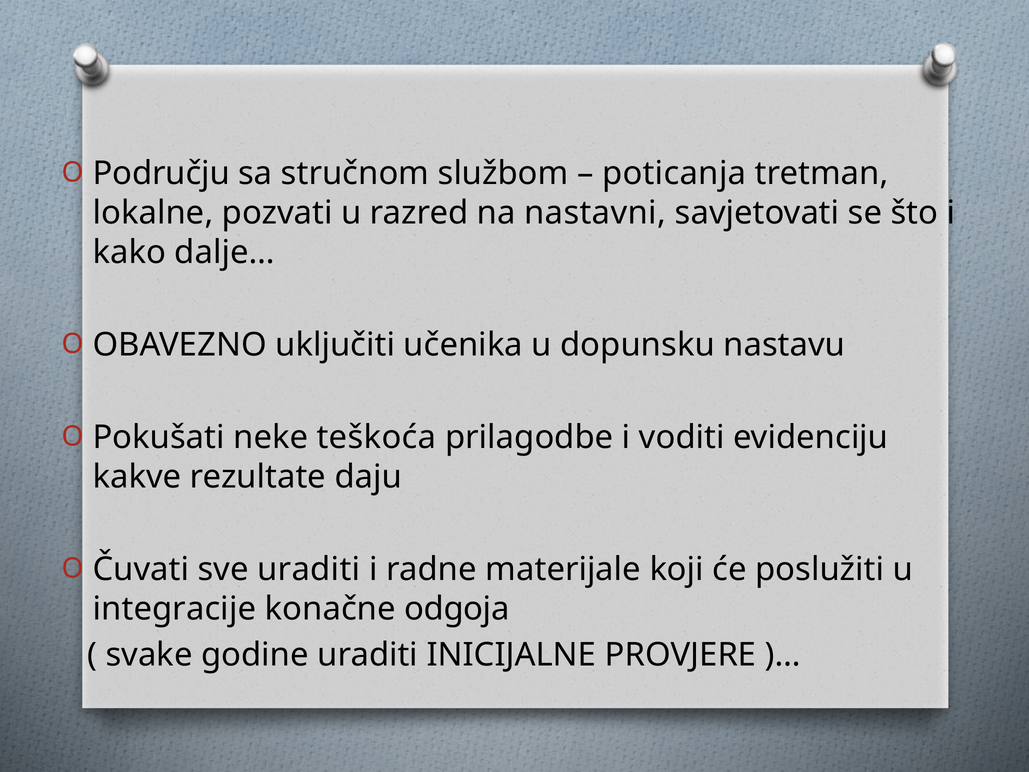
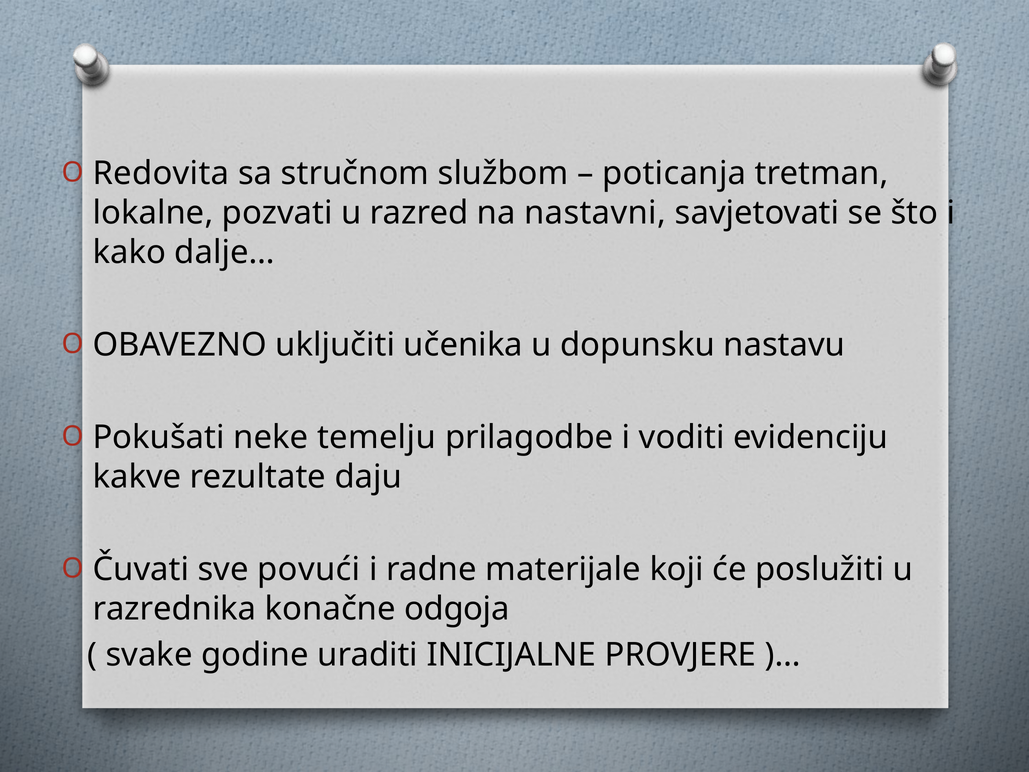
Području: Području -> Redovita
teškoća: teškoća -> temelju
sve uraditi: uraditi -> povući
integracije: integracije -> razrednika
